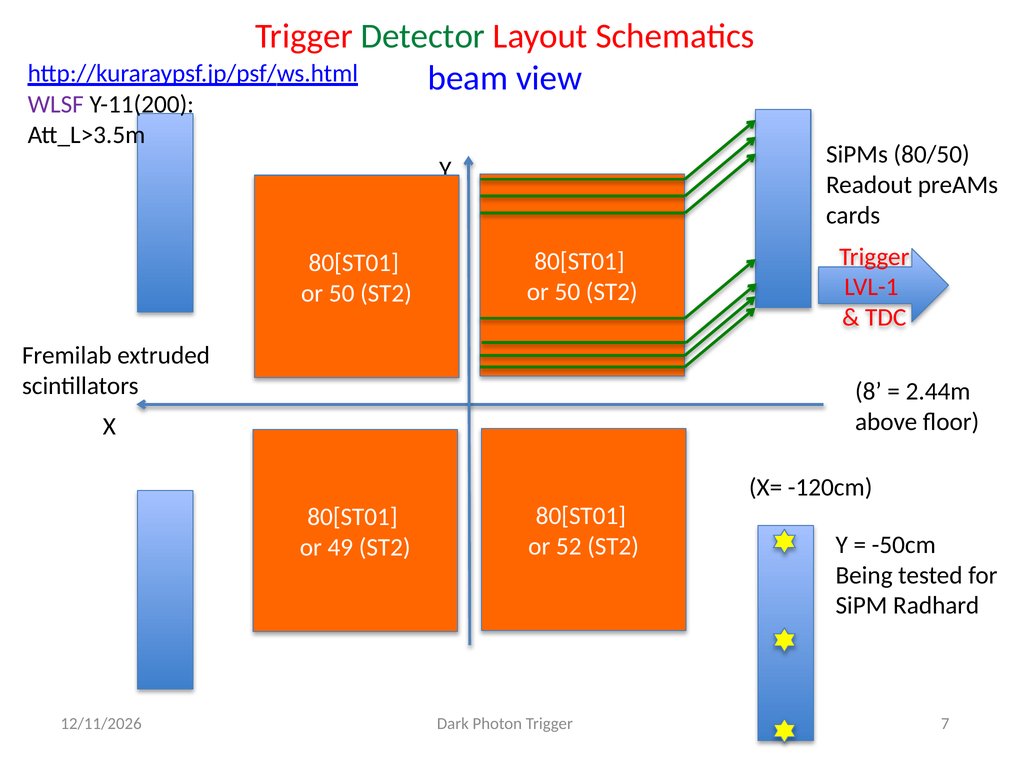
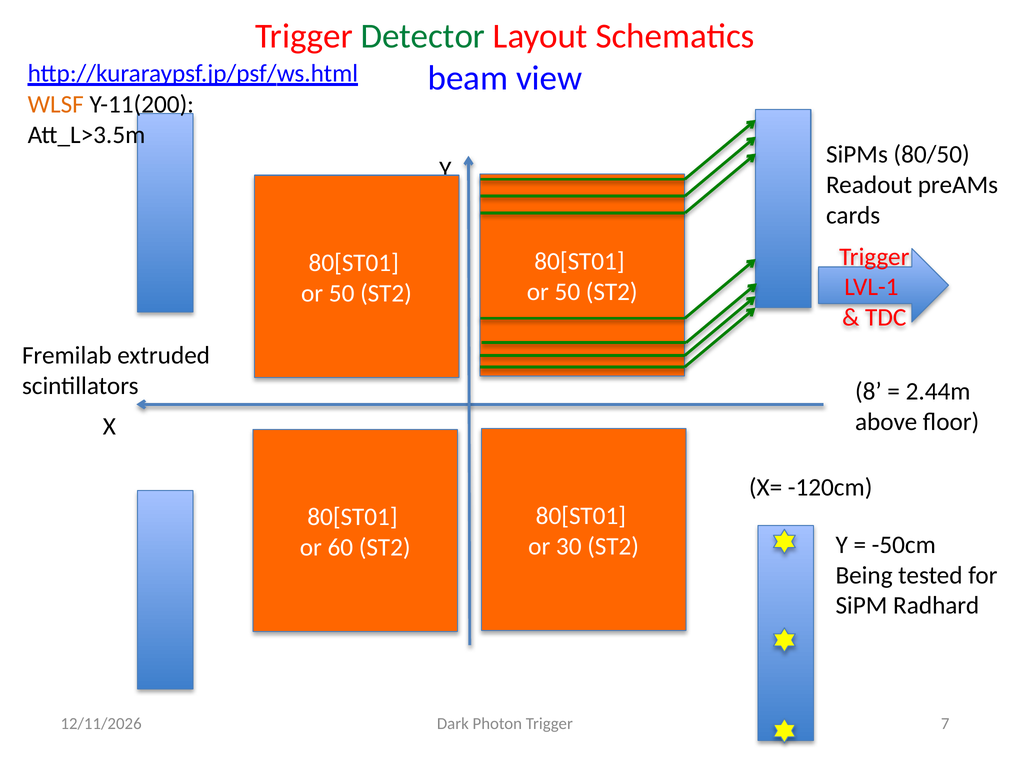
WLSF colour: purple -> orange
52: 52 -> 30
49: 49 -> 60
